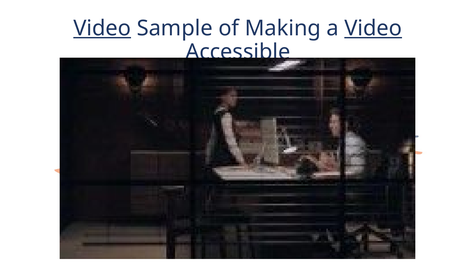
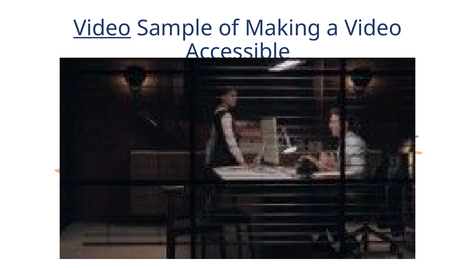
Video at (373, 28) underline: present -> none
